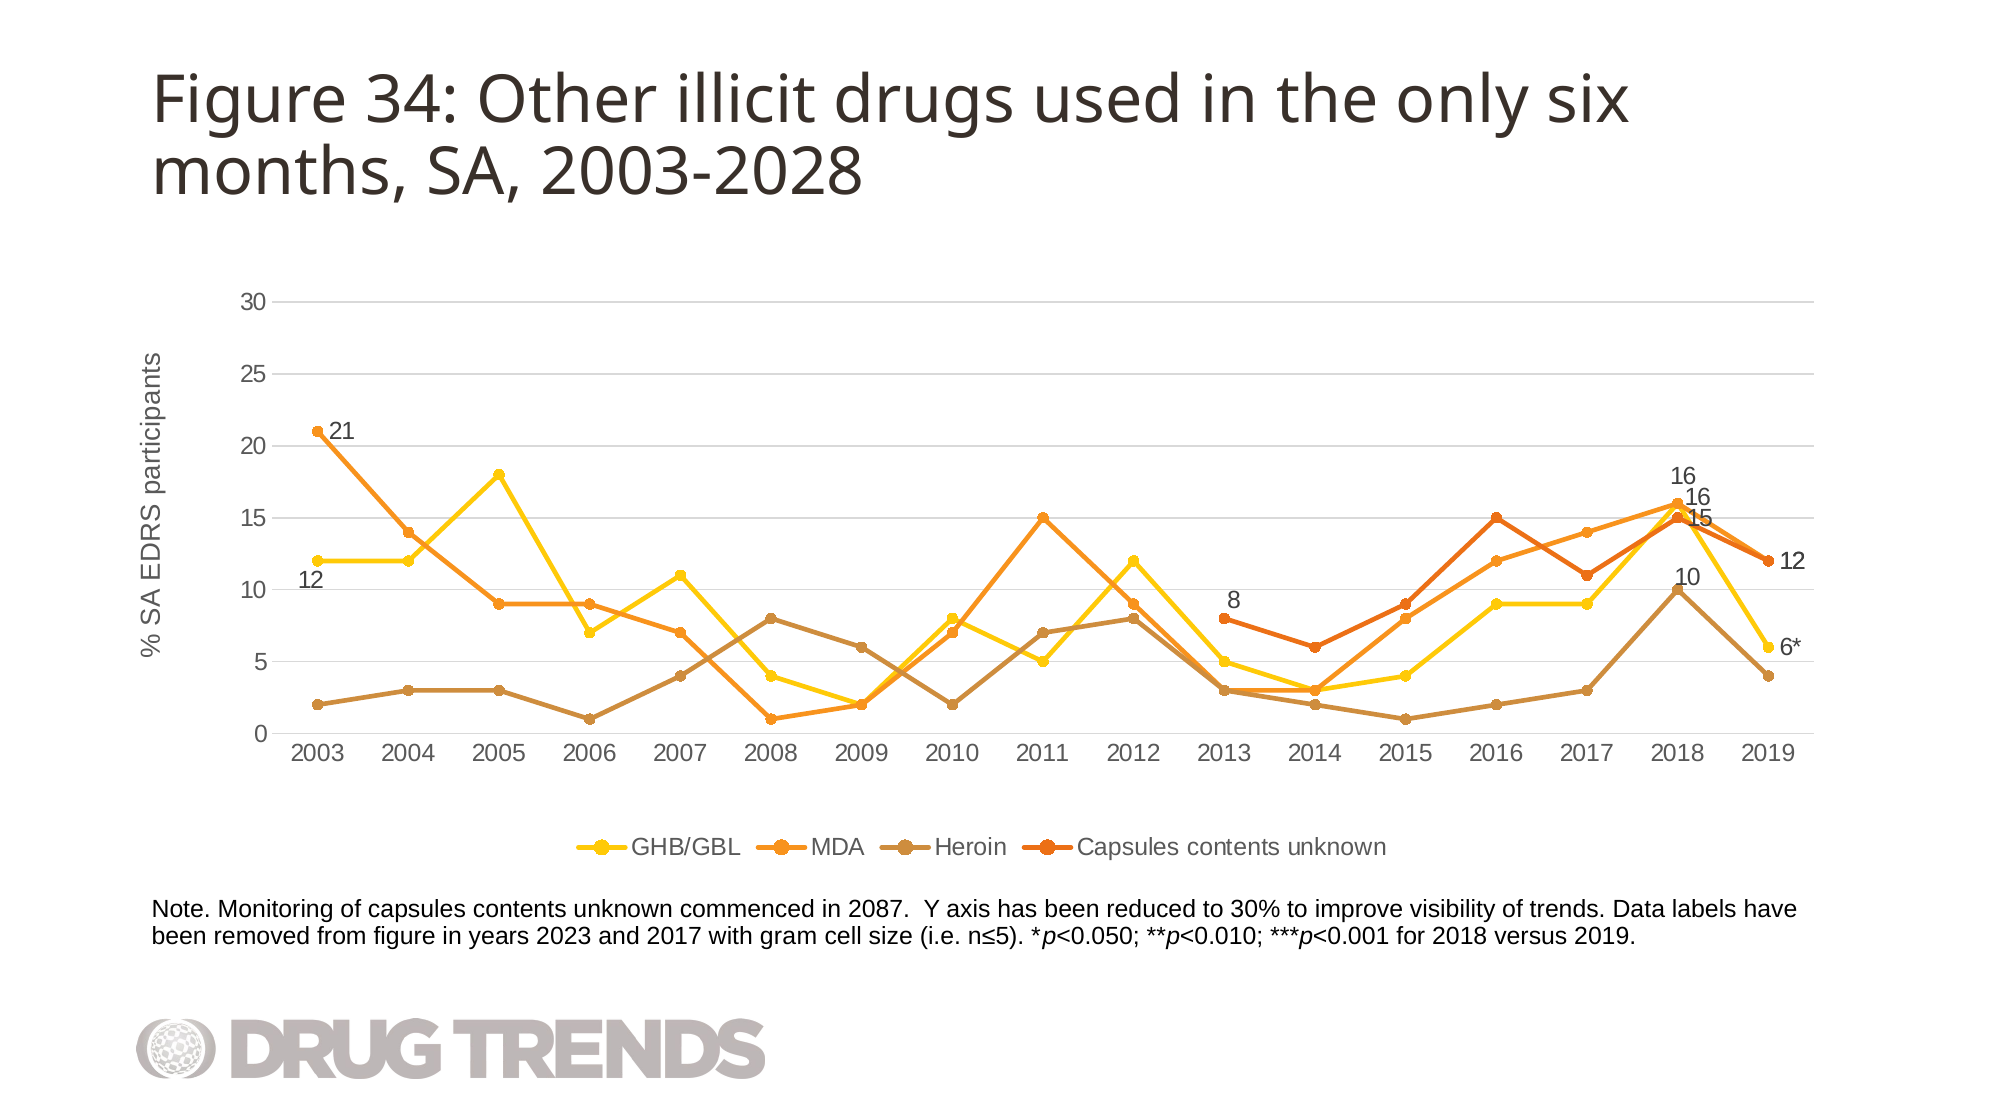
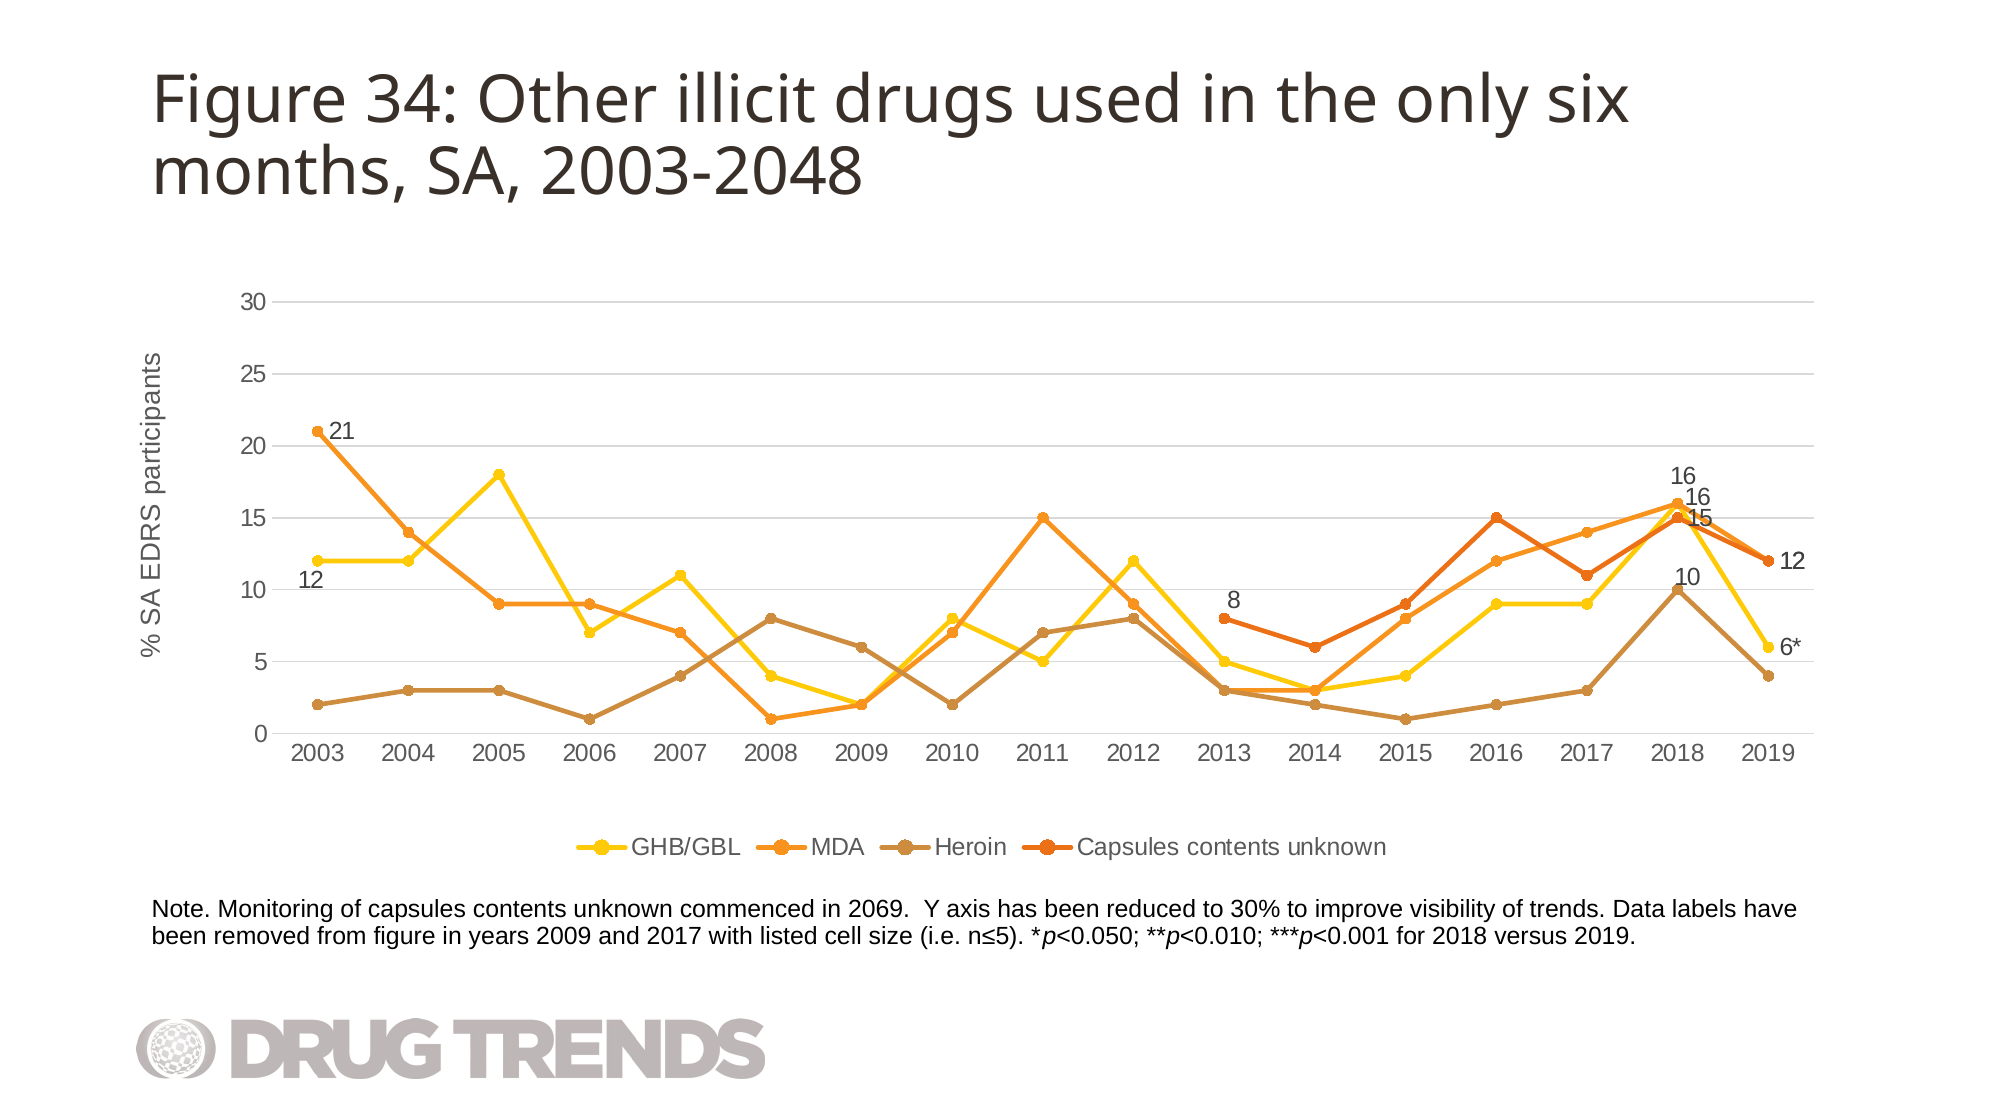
2003-2028: 2003-2028 -> 2003-2048
2087: 2087 -> 2069
years 2023: 2023 -> 2009
gram: gram -> listed
